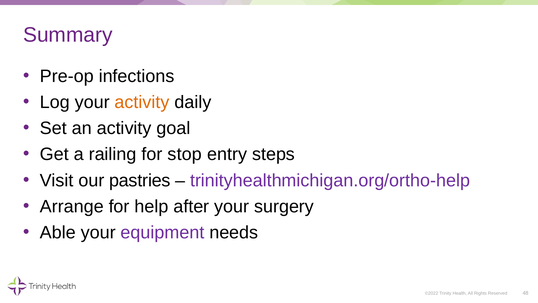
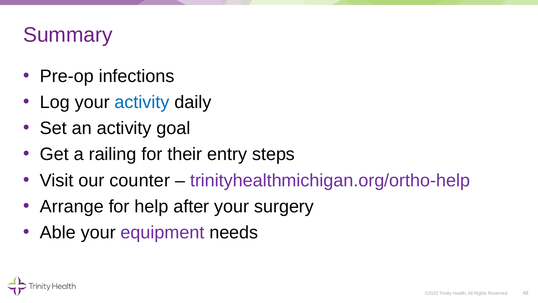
activity at (142, 102) colour: orange -> blue
stop: stop -> their
pastries: pastries -> counter
